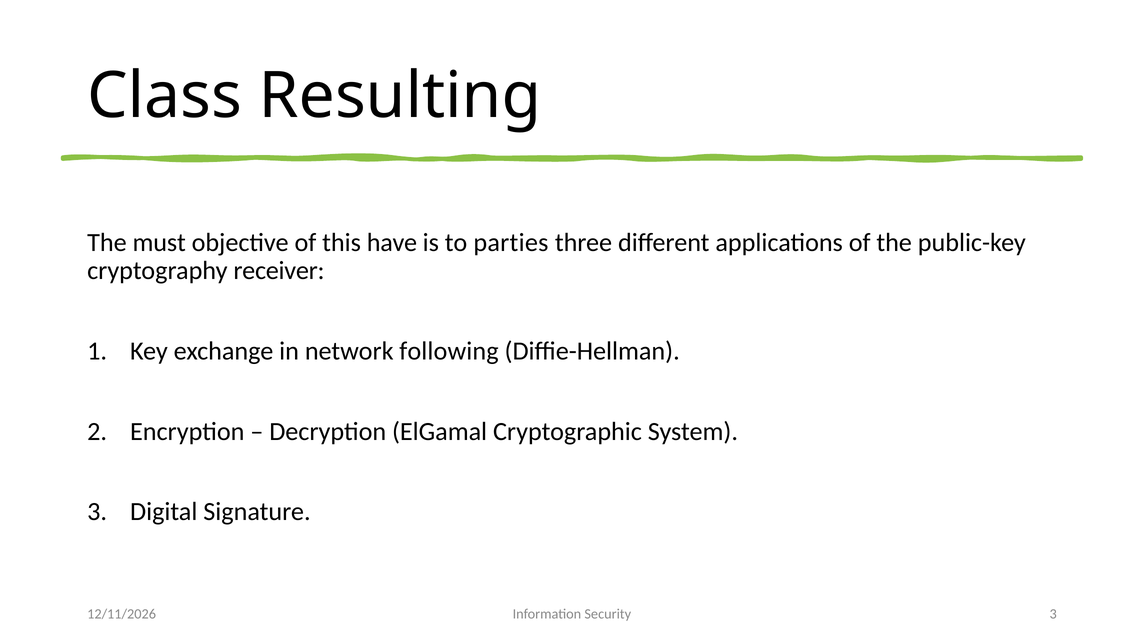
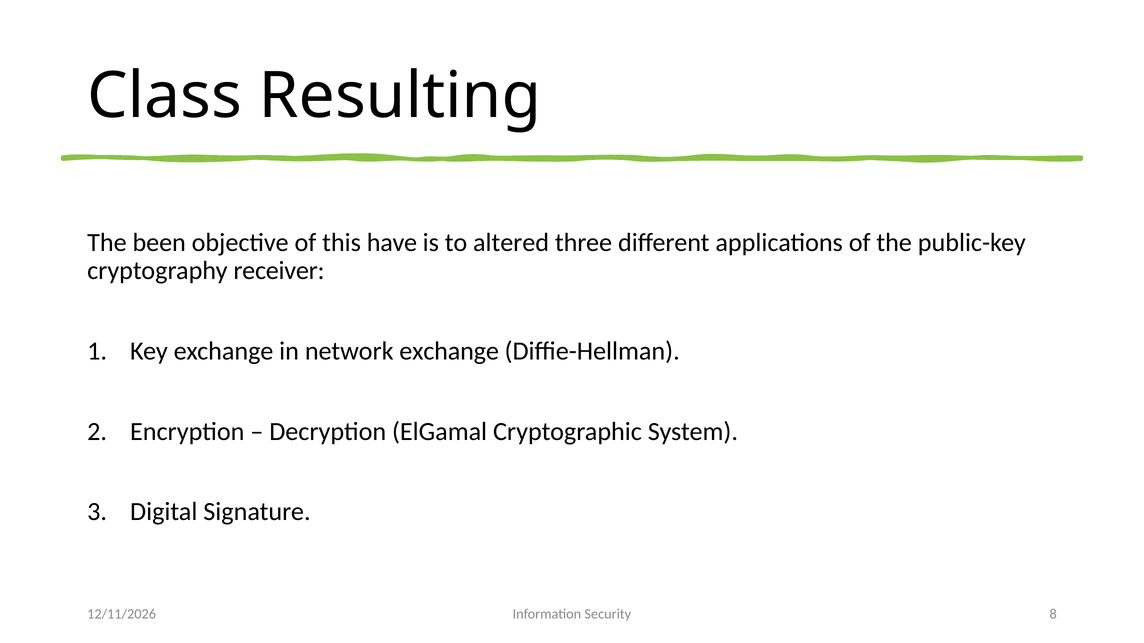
must: must -> been
parties: parties -> altered
network following: following -> exchange
Security 3: 3 -> 8
